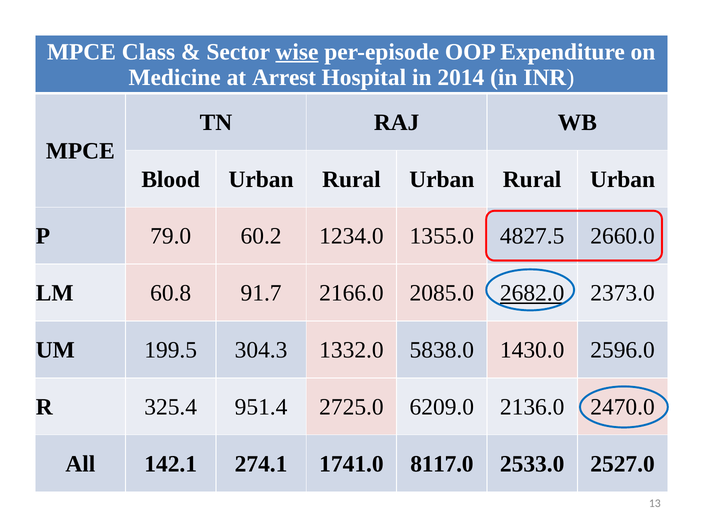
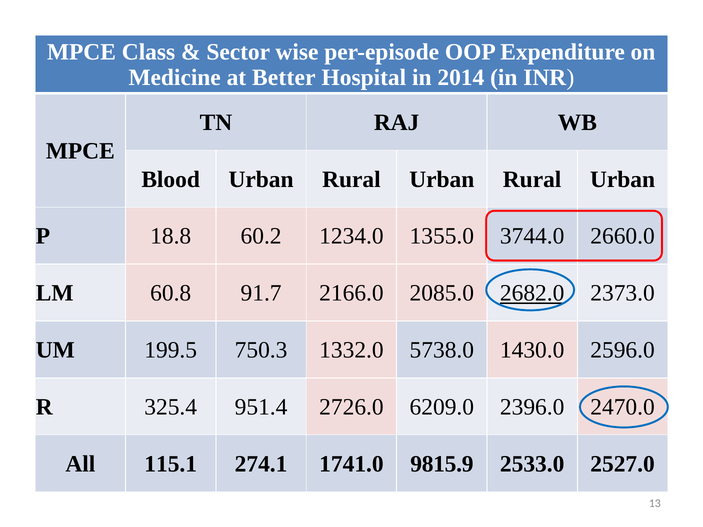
wise underline: present -> none
Arrest: Arrest -> Better
79.0: 79.0 -> 18.8
4827.5: 4827.5 -> 3744.0
304.3: 304.3 -> 750.3
5838.0: 5838.0 -> 5738.0
2725.0: 2725.0 -> 2726.0
2136.0: 2136.0 -> 2396.0
142.1: 142.1 -> 115.1
8117.0: 8117.0 -> 9815.9
